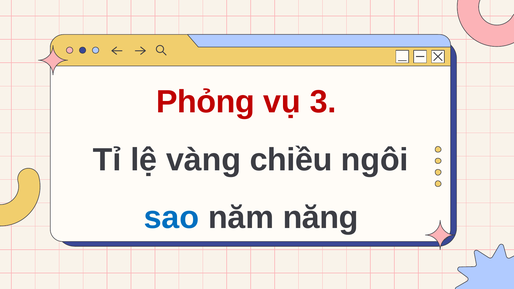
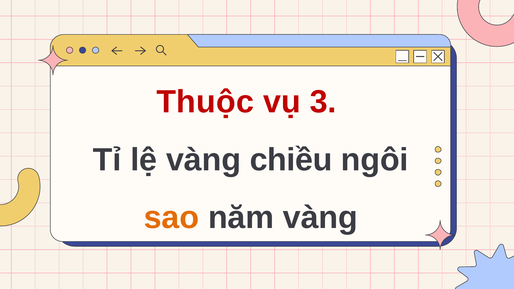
Phỏng: Phỏng -> Thuộc
sao colour: blue -> orange
năm năng: năng -> vàng
